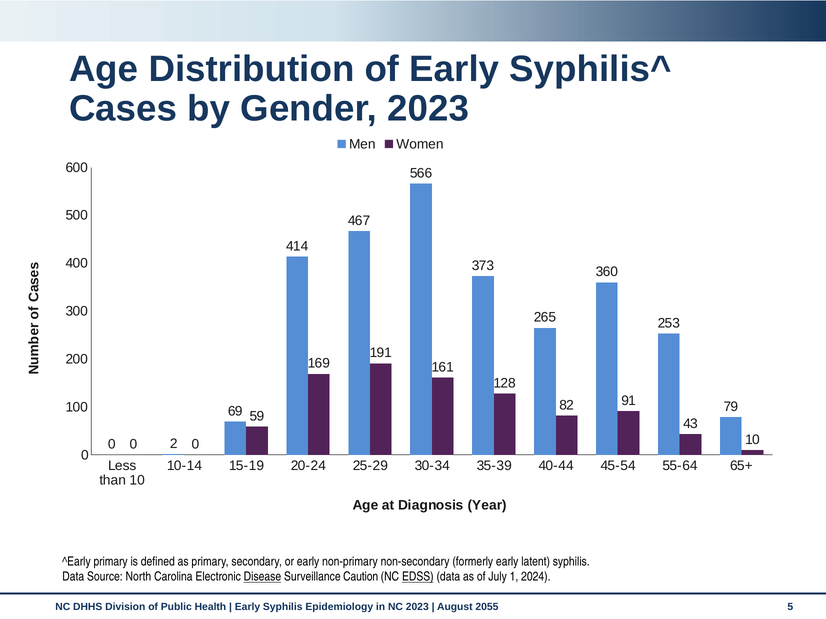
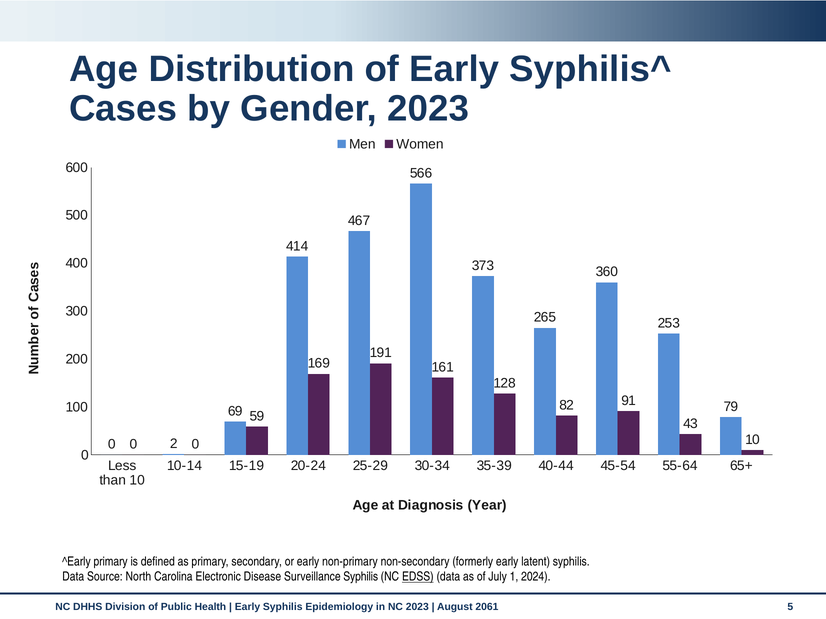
Disease underline: present -> none
Surveillance Caution: Caution -> Syphilis
2055: 2055 -> 2061
